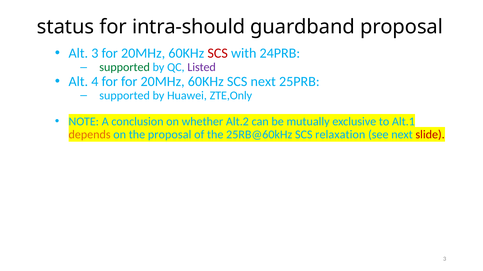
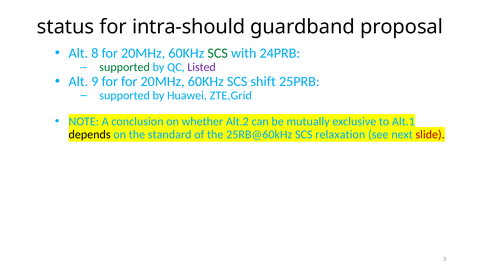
Alt 3: 3 -> 8
SCS at (218, 53) colour: red -> green
4: 4 -> 9
SCS next: next -> shift
ZTE,Only: ZTE,Only -> ZTE,Grid
depends colour: orange -> black
the proposal: proposal -> standard
